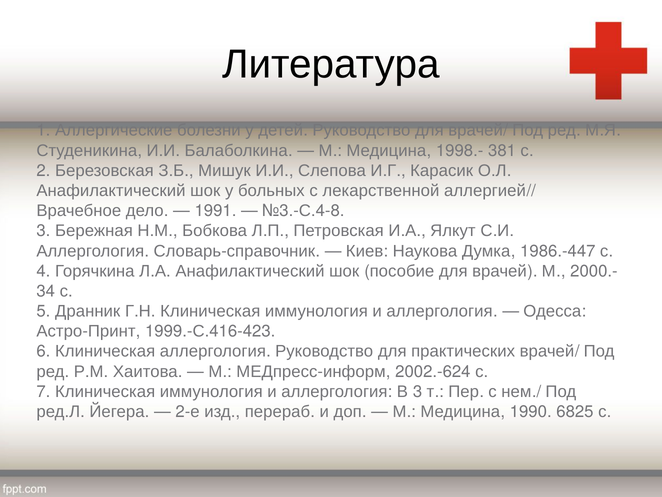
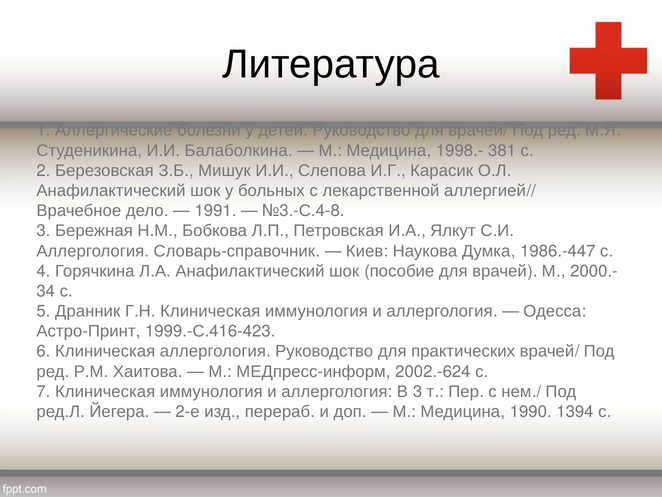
6825: 6825 -> 1394
